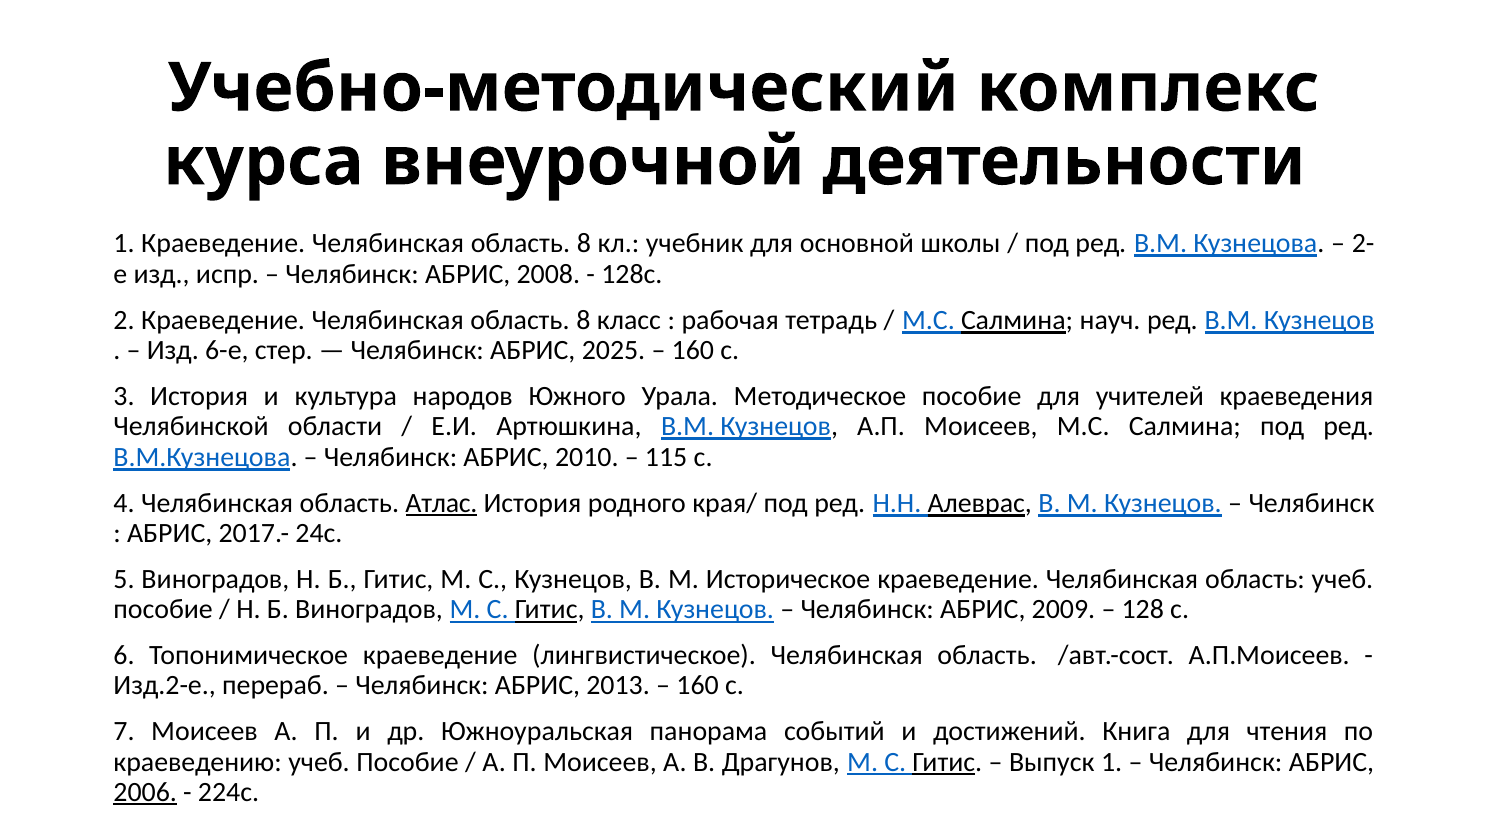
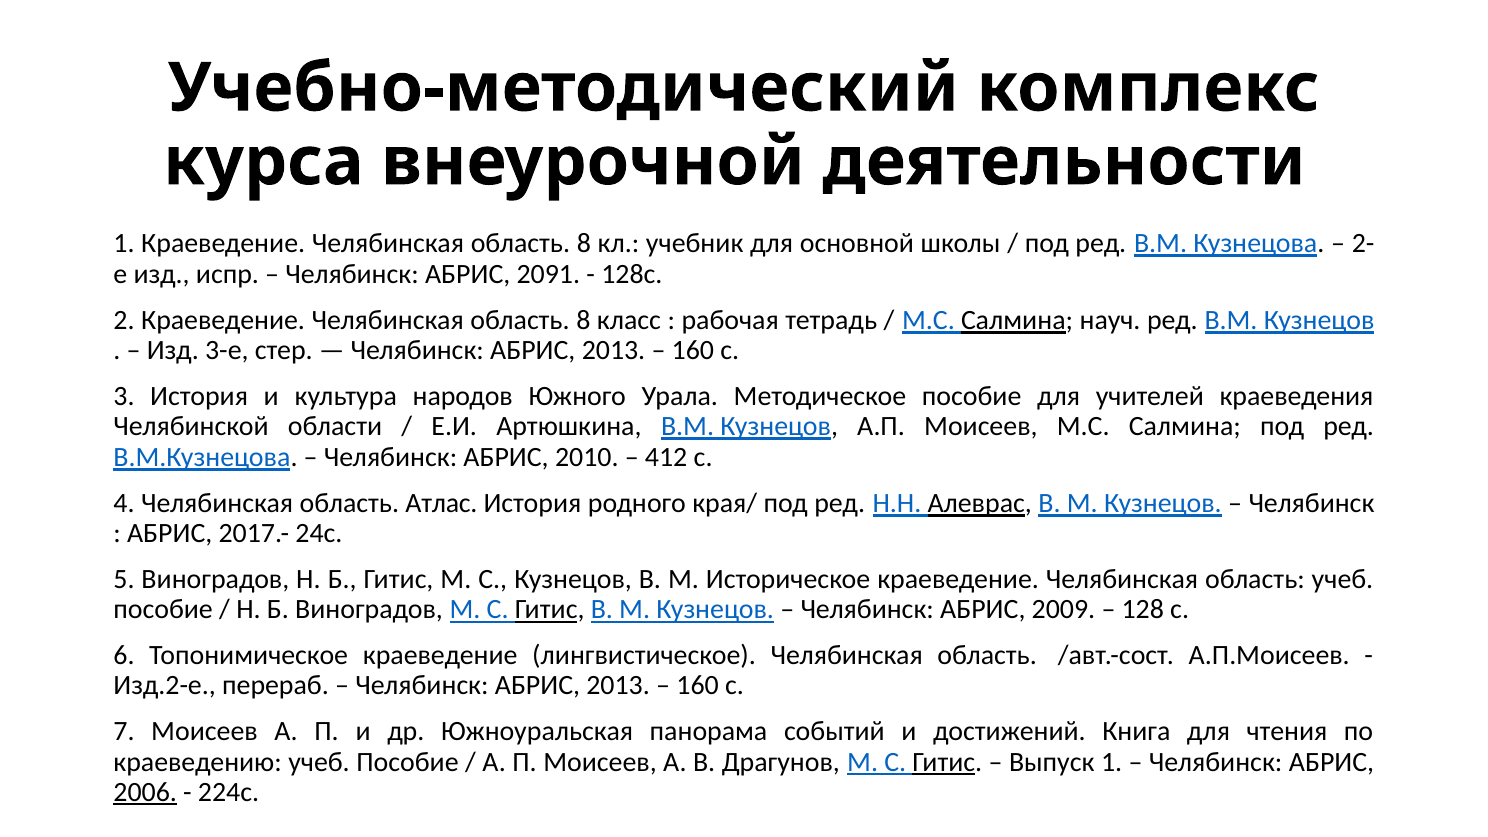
2008: 2008 -> 2091
6-е: 6-е -> 3-е
2025 at (614, 350): 2025 -> 2013
115: 115 -> 412
Атлас underline: present -> none
